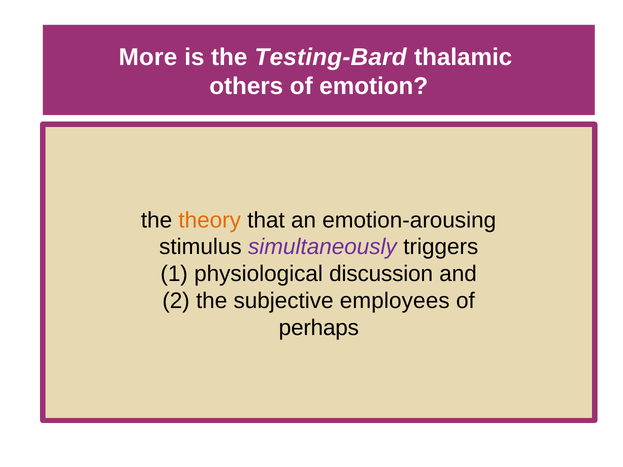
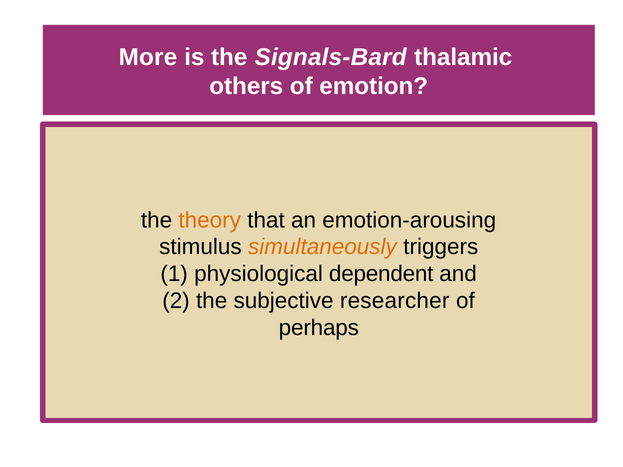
Testing-Bard: Testing-Bard -> Signals-Bard
simultaneously colour: purple -> orange
discussion: discussion -> dependent
employees: employees -> researcher
